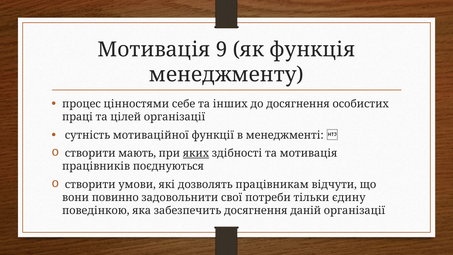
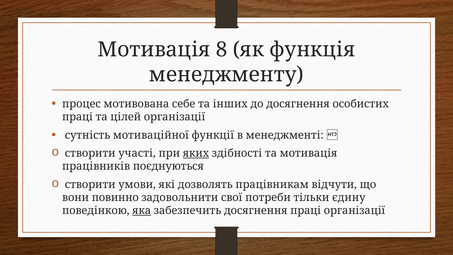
9: 9 -> 8
цінностями: цінностями -> мотивована
мають: мають -> участі
яка underline: none -> present
досягнення даній: даній -> праці
